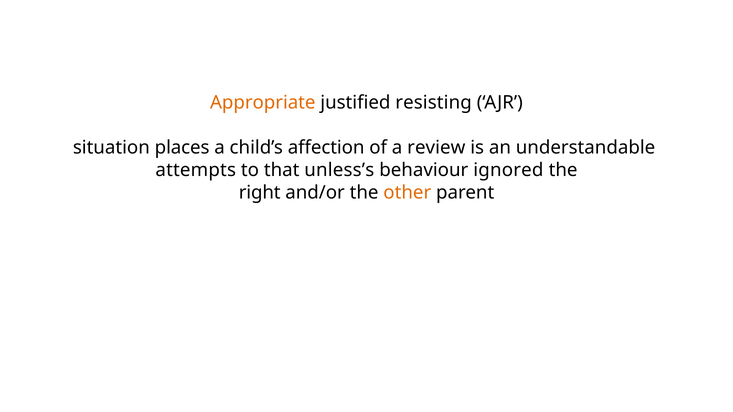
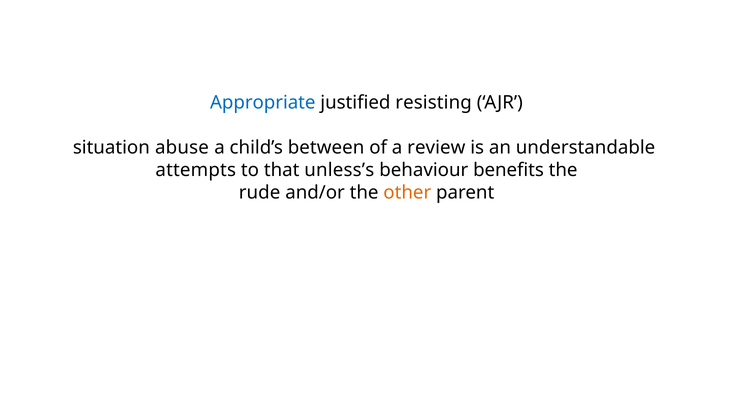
Appropriate colour: orange -> blue
places: places -> abuse
affection: affection -> between
ignored: ignored -> benefits
right: right -> rude
